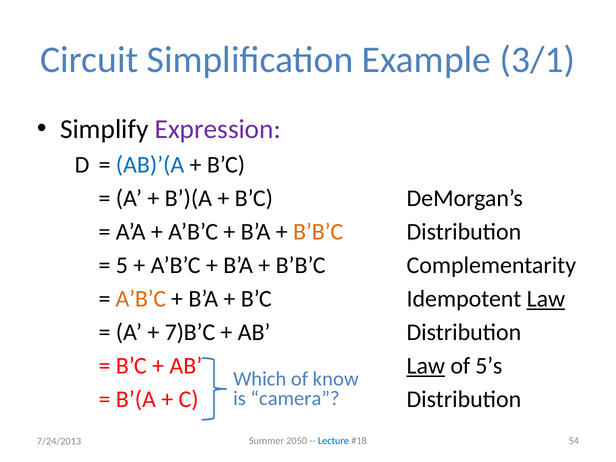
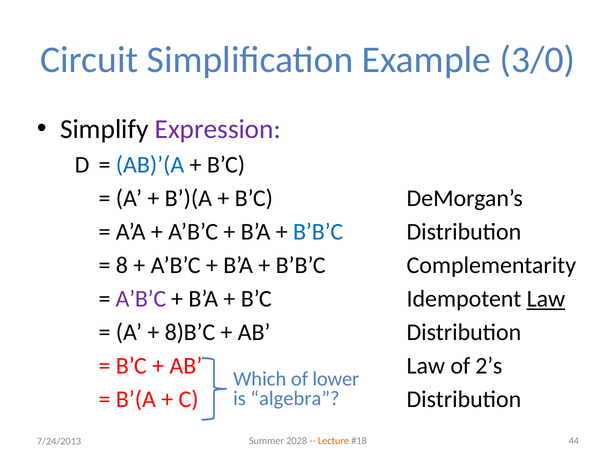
3/1: 3/1 -> 3/0
B’B’C at (318, 232) colour: orange -> blue
5: 5 -> 8
A’B’C at (141, 299) colour: orange -> purple
7)B’C: 7)B’C -> 8)B’C
Law at (426, 366) underline: present -> none
5’s: 5’s -> 2’s
know: know -> lower
camera: camera -> algebra
2050: 2050 -> 2028
Lecture colour: blue -> orange
54: 54 -> 44
